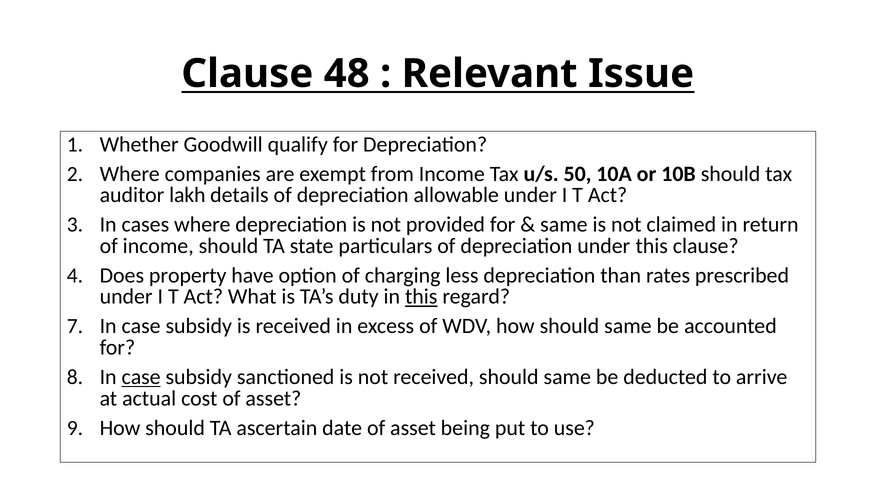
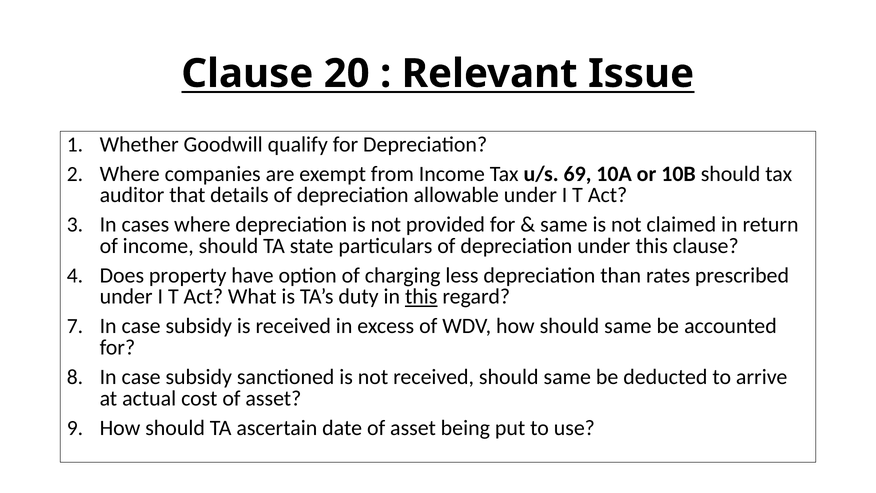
48: 48 -> 20
50: 50 -> 69
lakh: lakh -> that
case at (141, 377) underline: present -> none
